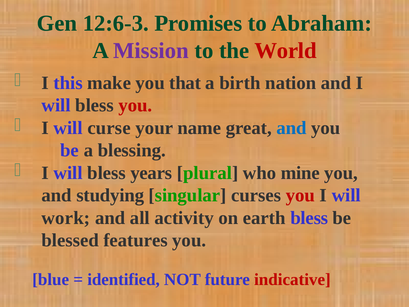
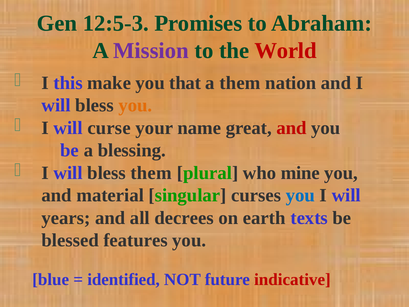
12:6-3: 12:6-3 -> 12:5-3
a birth: birth -> them
you at (135, 105) colour: red -> orange
and at (291, 128) colour: blue -> red
bless years: years -> them
studying: studying -> material
you at (300, 195) colour: red -> blue
work: work -> years
activity: activity -> decrees
earth bless: bless -> texts
